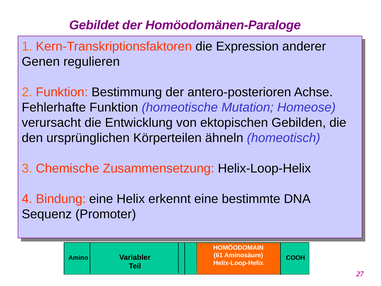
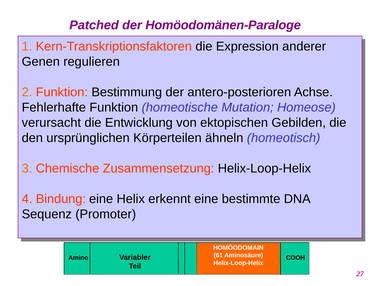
Gebildet: Gebildet -> Patched
